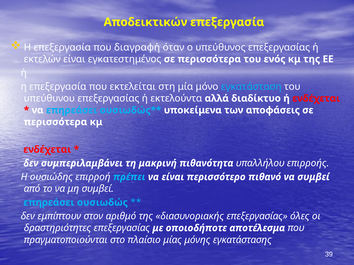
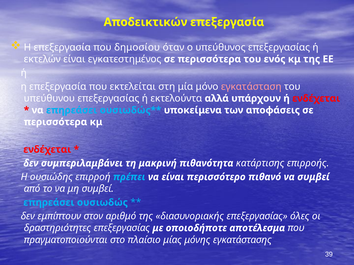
διαγραφή: διαγραφή -> δημοσίου
εγκατάσταση colour: light blue -> pink
διαδίκτυο: διαδίκτυο -> υπάρχουν
υπαλλήλου: υπαλλήλου -> κατάρτισης
